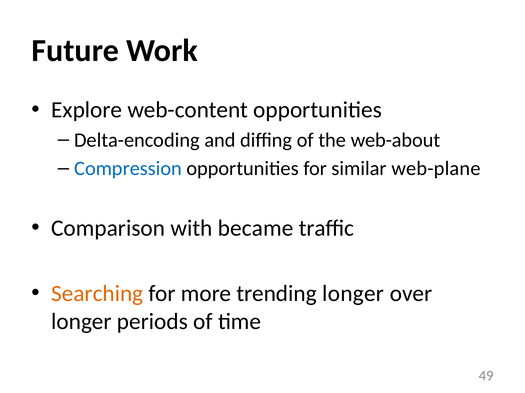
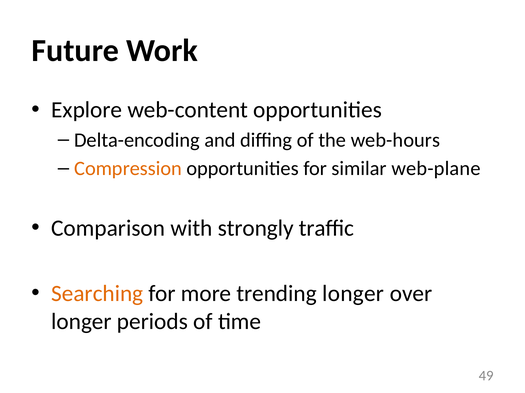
web-about: web-about -> web-hours
Compression colour: blue -> orange
became: became -> strongly
